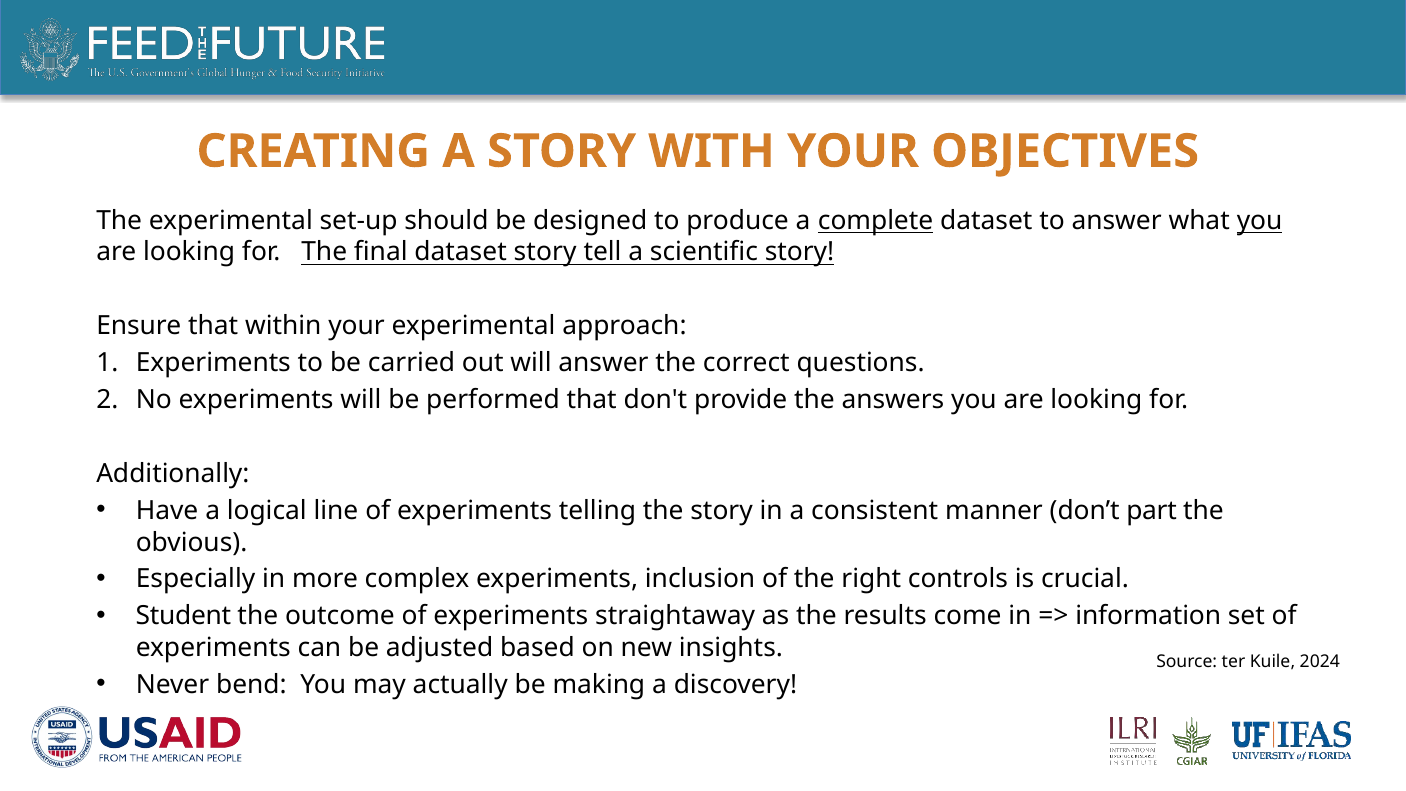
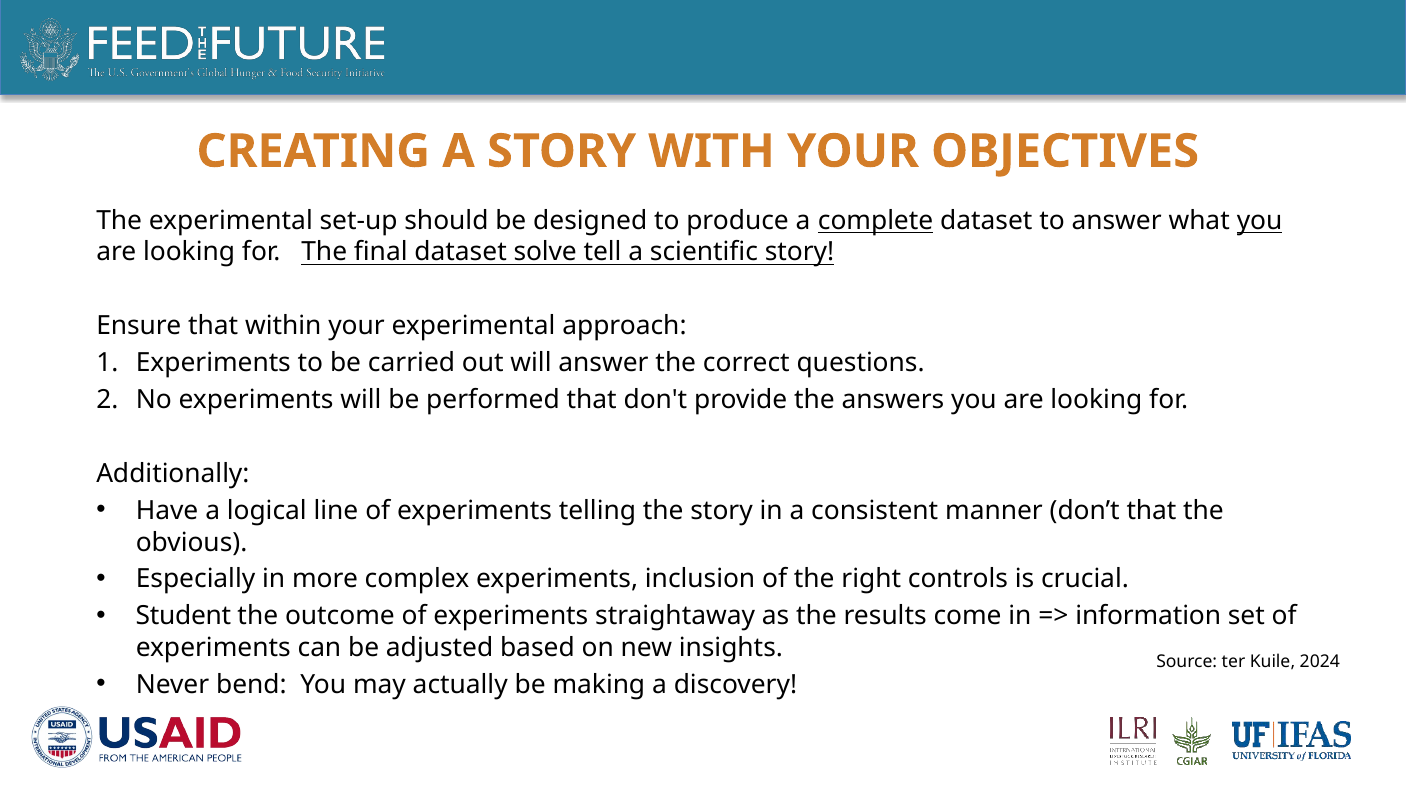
dataset story: story -> solve
don’t part: part -> that
